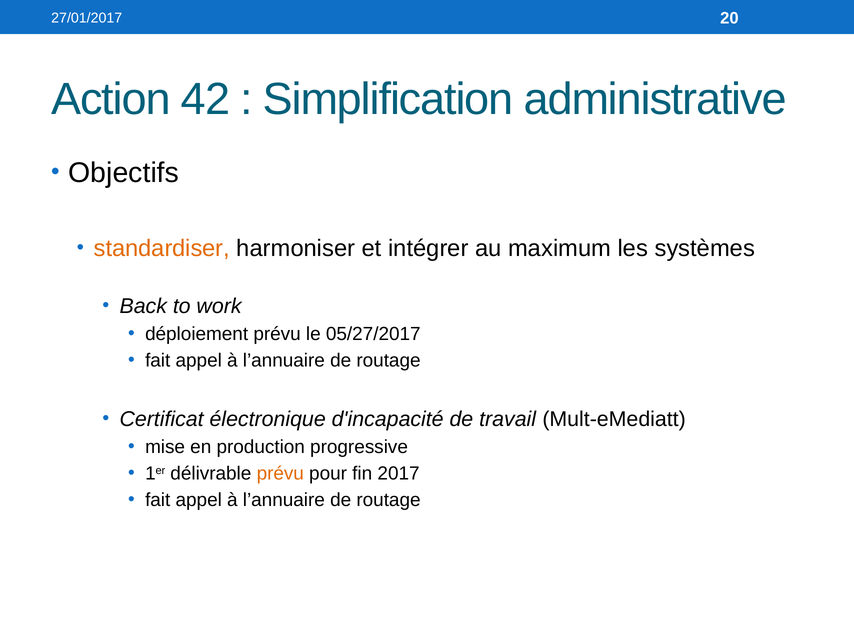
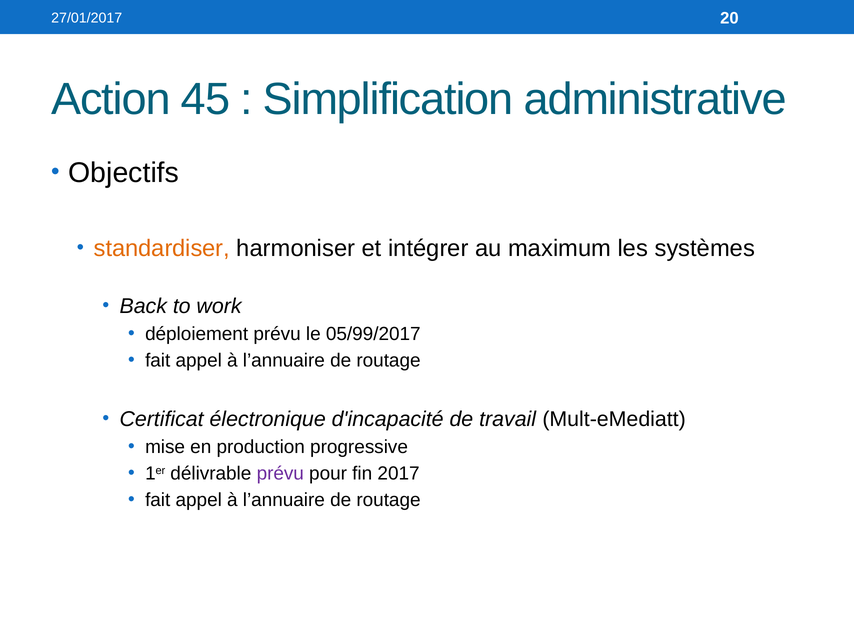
42: 42 -> 45
05/27/2017: 05/27/2017 -> 05/99/2017
prévu at (280, 473) colour: orange -> purple
